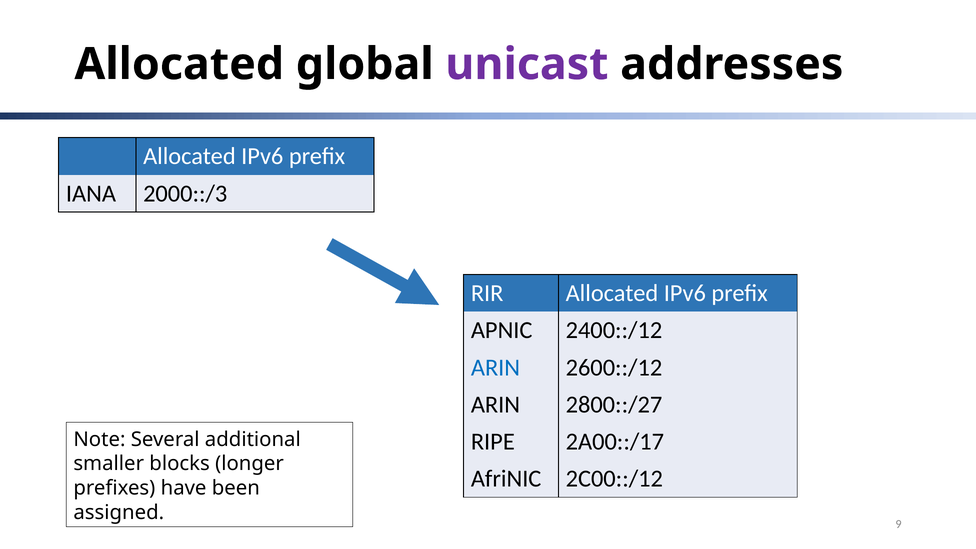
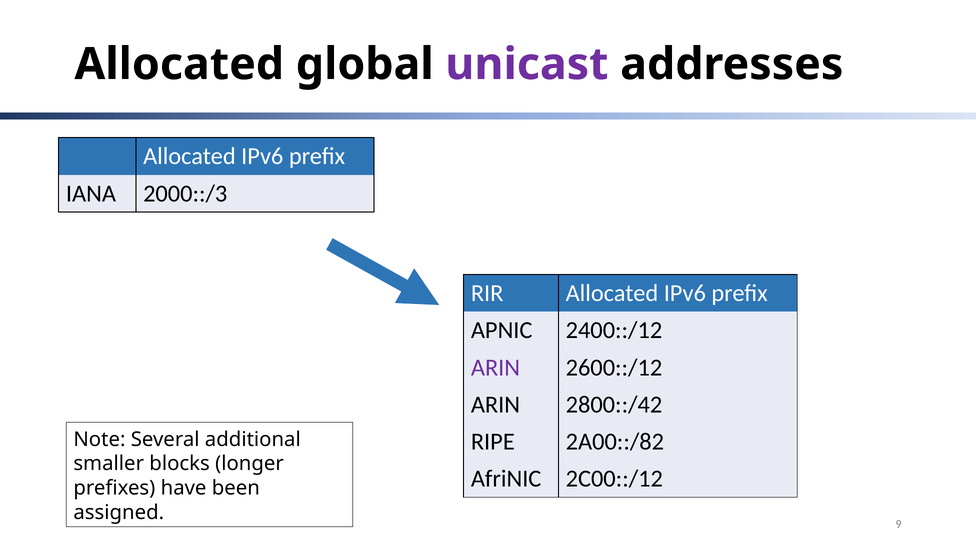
ARIN at (496, 368) colour: blue -> purple
2800::/27: 2800::/27 -> 2800::/42
2A00::/17: 2A00::/17 -> 2A00::/82
